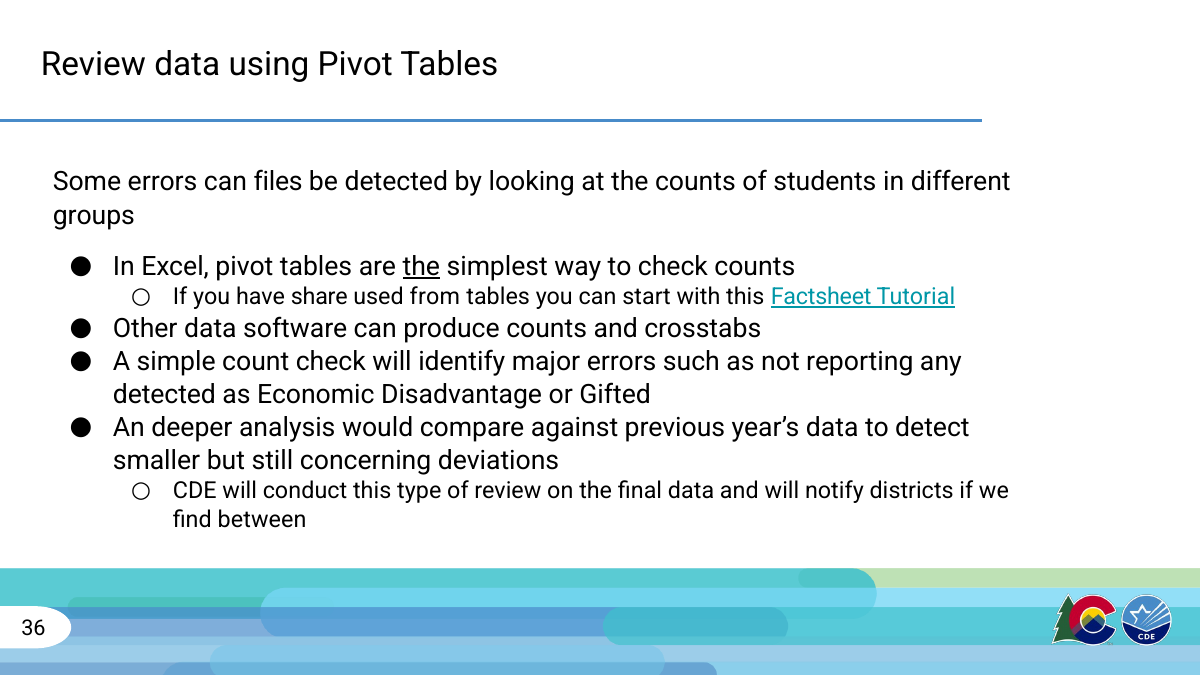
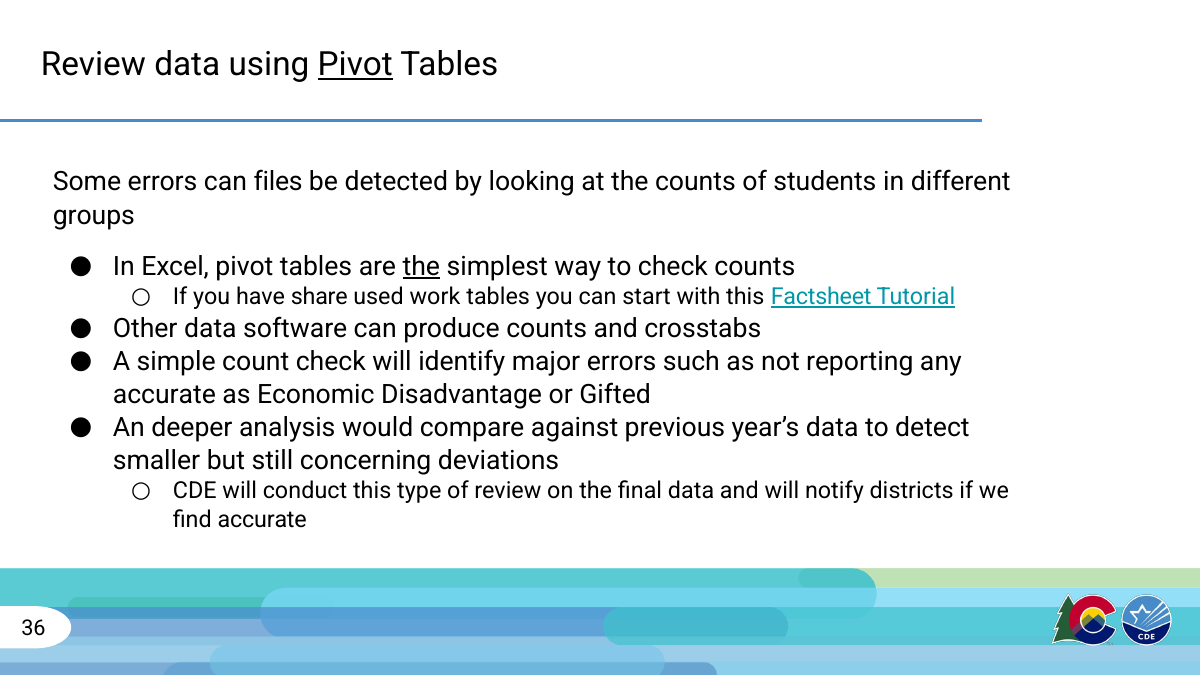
Pivot at (355, 65) underline: none -> present
from: from -> work
detected at (164, 394): detected -> accurate
find between: between -> accurate
